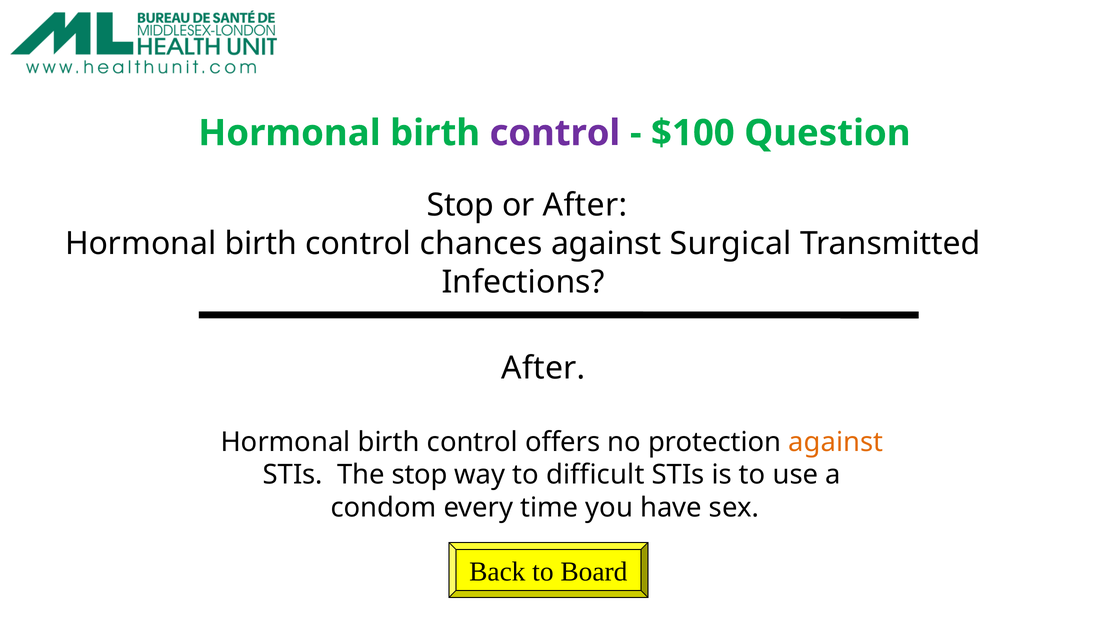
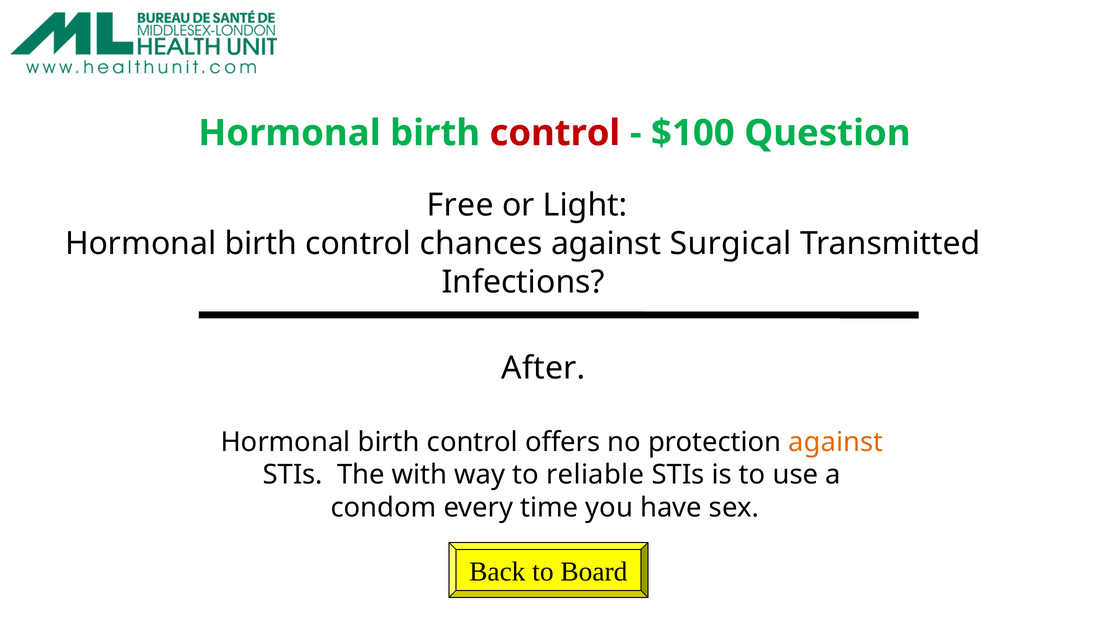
control at (555, 133) colour: purple -> red
Stop at (460, 205): Stop -> Free
or After: After -> Light
The stop: stop -> with
difficult: difficult -> reliable
